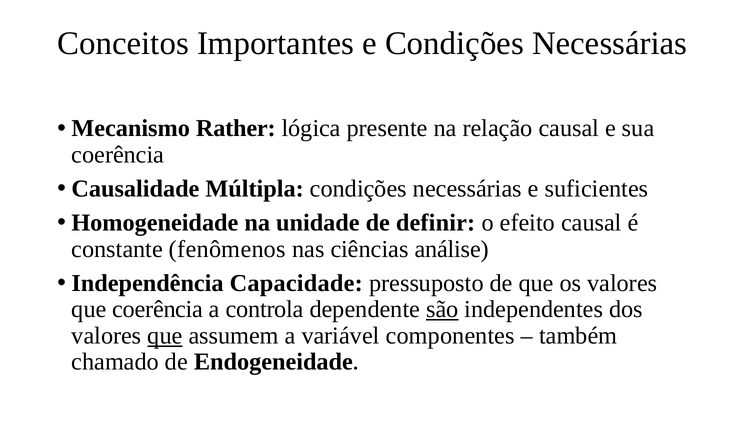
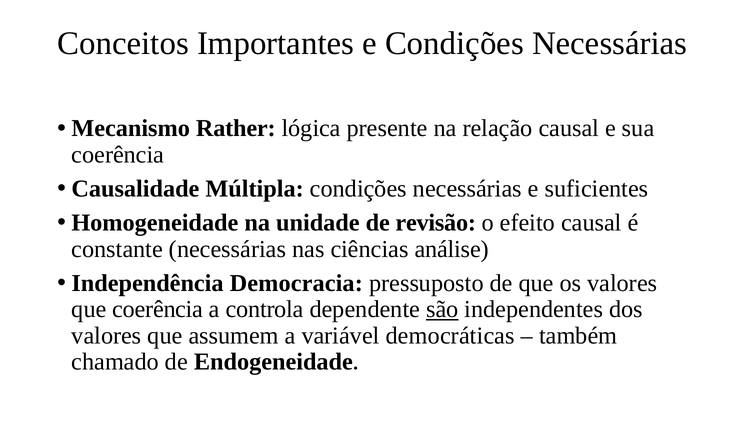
definir: definir -> revisão
constante fenômenos: fenômenos -> necessárias
Capacidade: Capacidade -> Democracia
que at (165, 336) underline: present -> none
componentes: componentes -> democráticas
